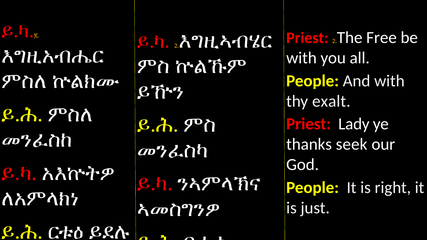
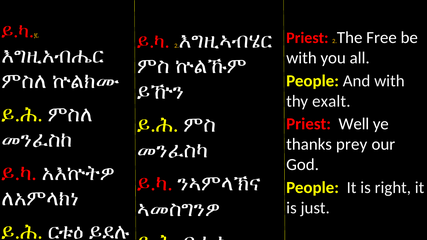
Lady: Lady -> Well
seek: seek -> prey
